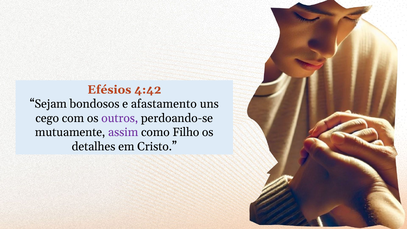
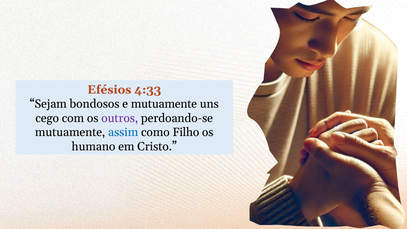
4:42: 4:42 -> 4:33
e afastamento: afastamento -> mutuamente
assim colour: purple -> blue
detalhes: detalhes -> humano
